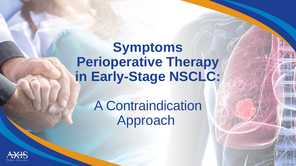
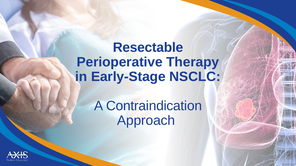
Symptoms: Symptoms -> Resectable
